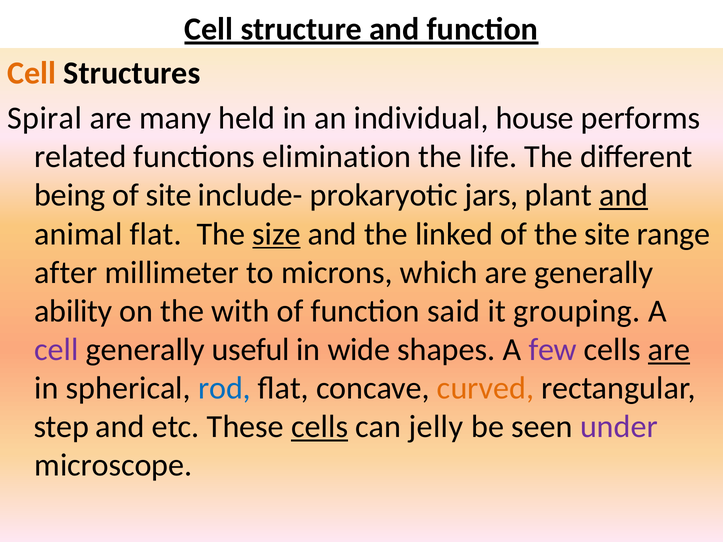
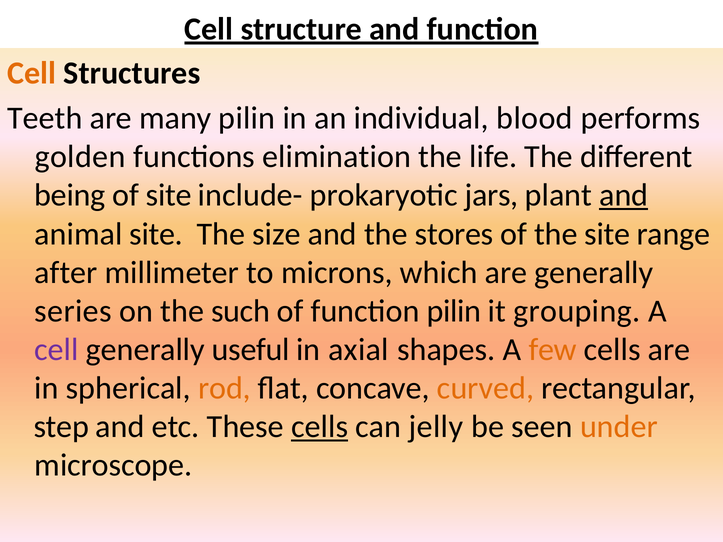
Spiral: Spiral -> Teeth
many held: held -> pilin
house: house -> blood
related: related -> golden
animal flat: flat -> site
size underline: present -> none
linked: linked -> stores
ability: ability -> series
with: with -> such
function said: said -> pilin
wide: wide -> axial
few colour: purple -> orange
are at (669, 350) underline: present -> none
rod colour: blue -> orange
under colour: purple -> orange
